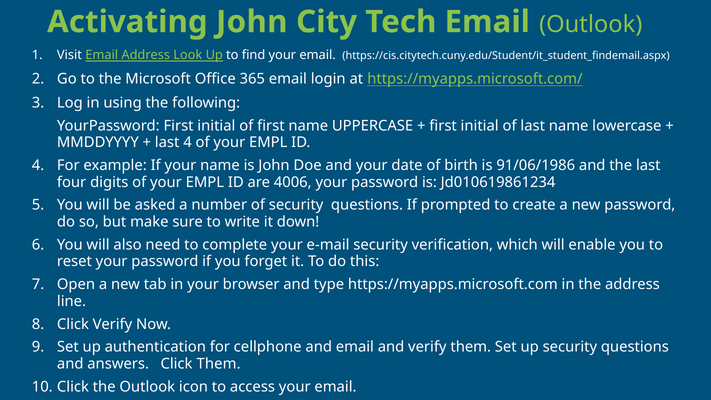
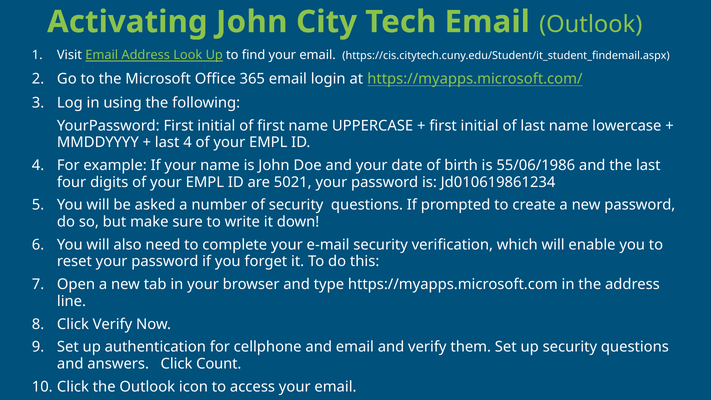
91/06/1986: 91/06/1986 -> 55/06/1986
4006: 4006 -> 5021
Click Them: Them -> Count
